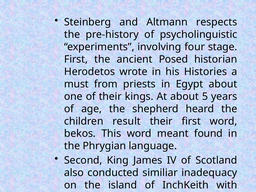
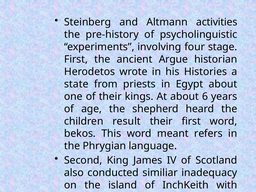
respects: respects -> activities
Posed: Posed -> Argue
must: must -> state
5: 5 -> 6
found: found -> refers
